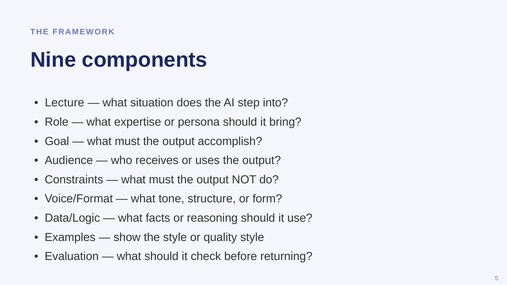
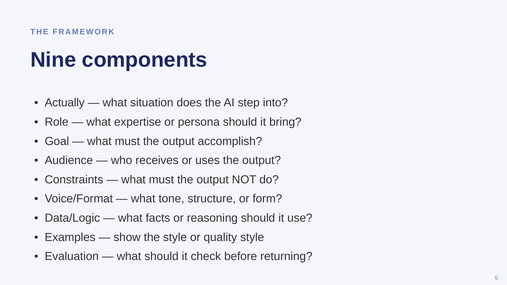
Lecture: Lecture -> Actually
